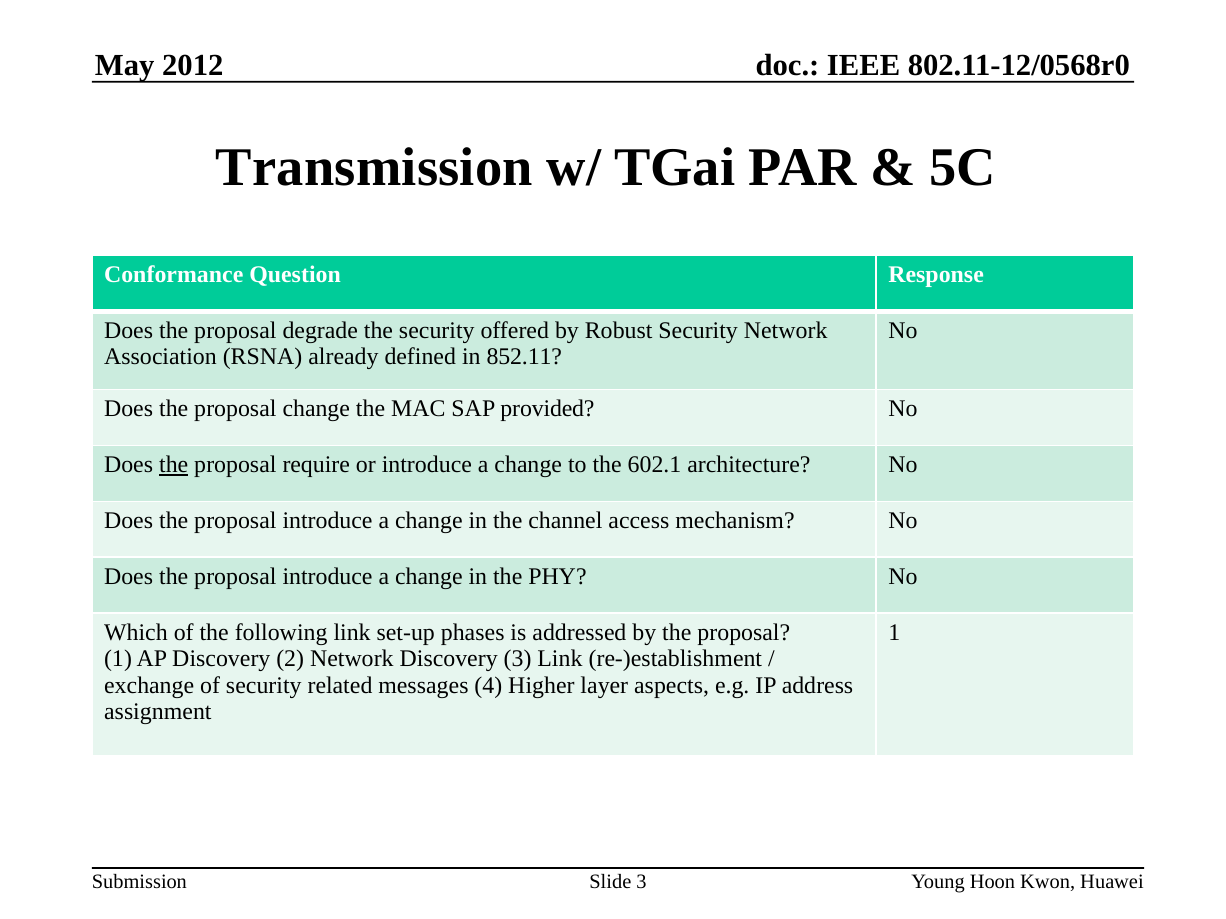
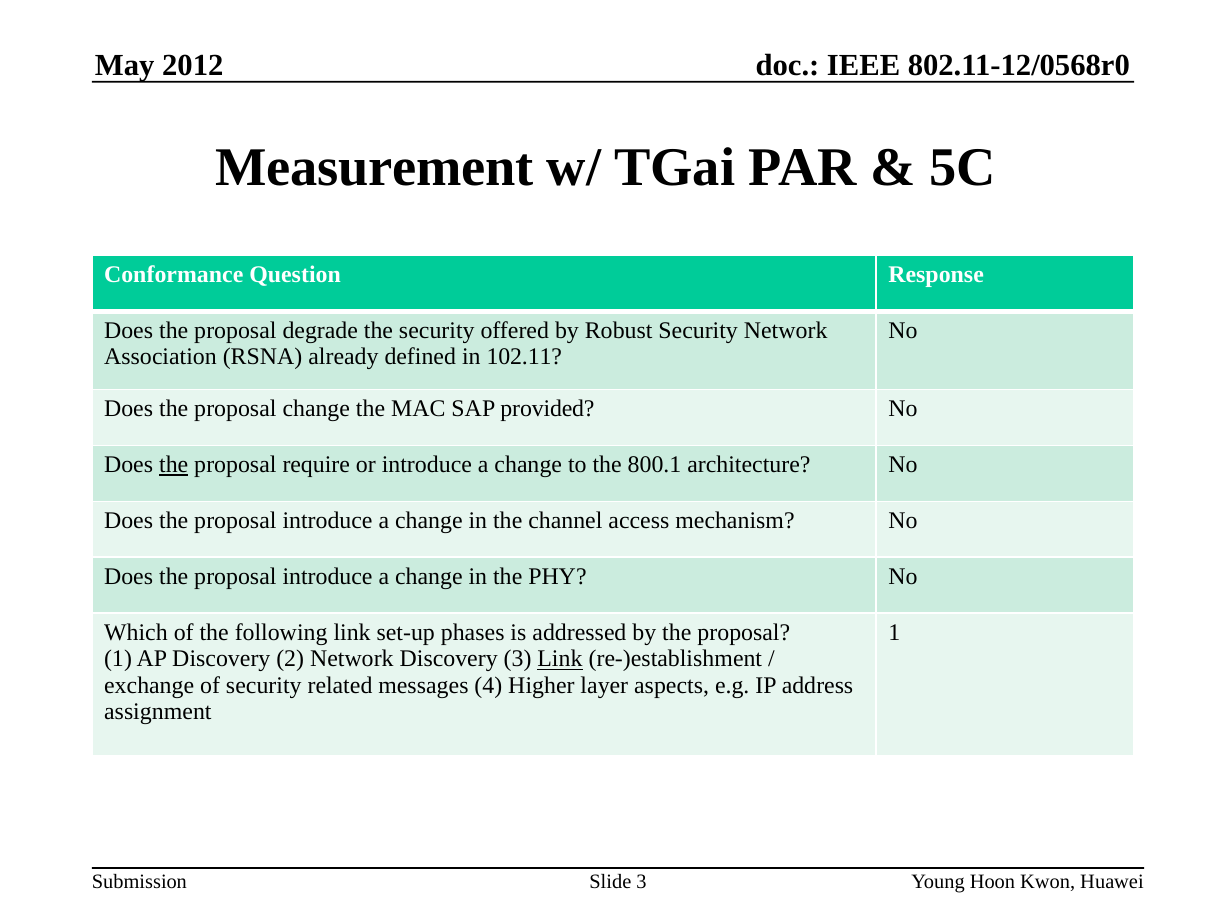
Transmission: Transmission -> Measurement
852.11: 852.11 -> 102.11
602.1: 602.1 -> 800.1
Link at (560, 659) underline: none -> present
